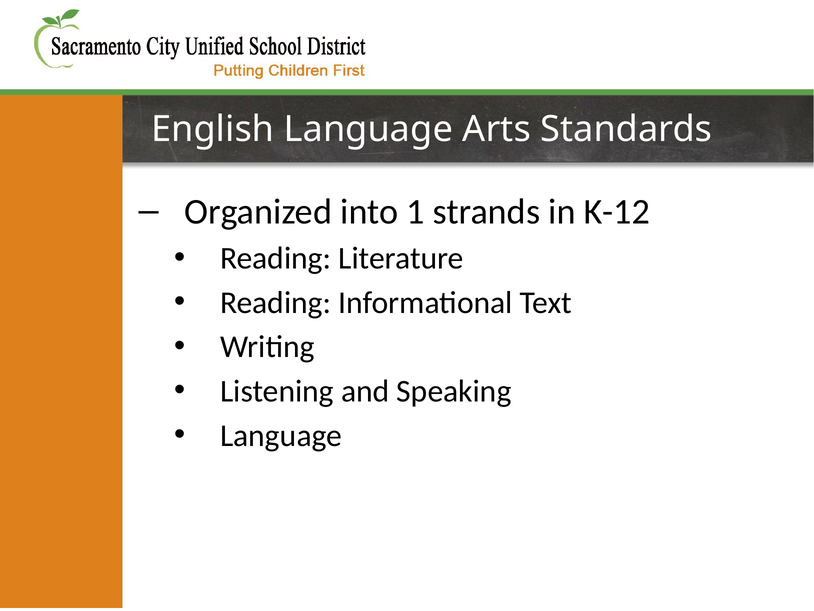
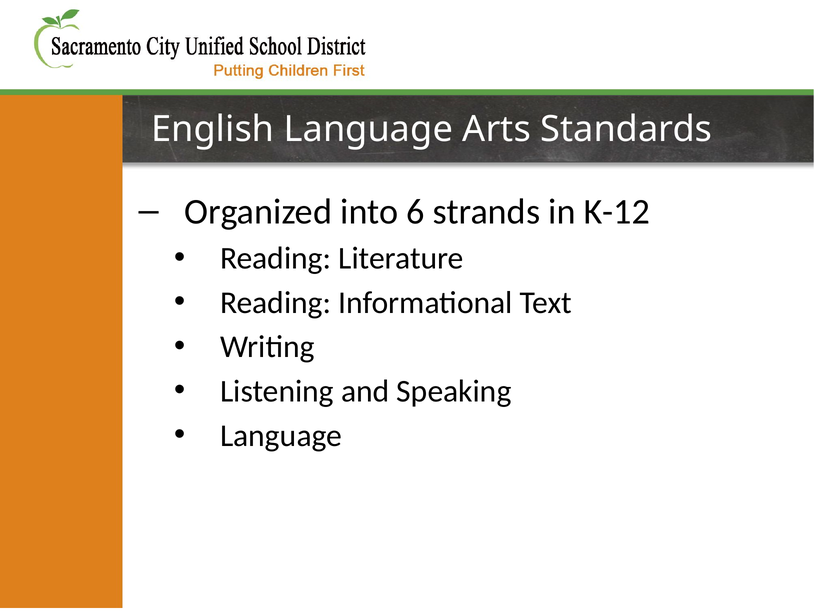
1: 1 -> 6
